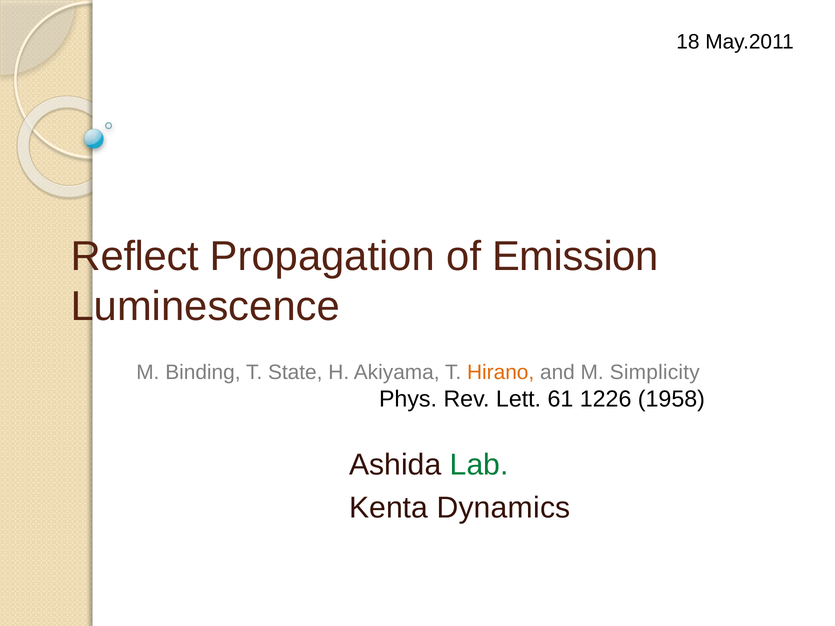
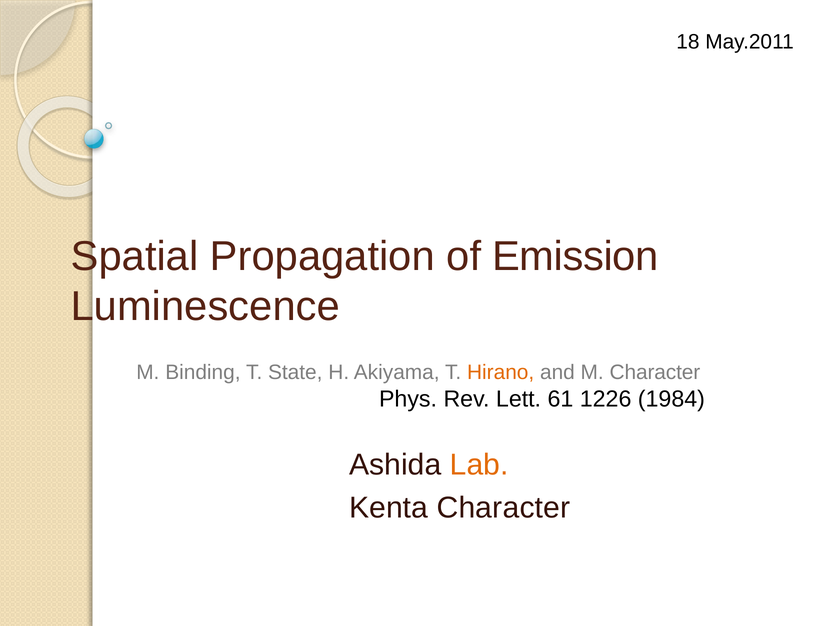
Reflect: Reflect -> Spatial
M Simplicity: Simplicity -> Character
1958: 1958 -> 1984
Lab colour: green -> orange
Kenta Dynamics: Dynamics -> Character
